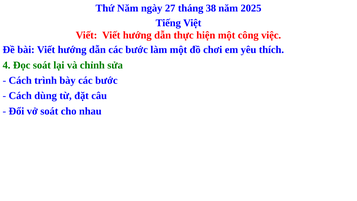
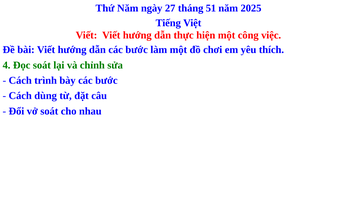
38: 38 -> 51
